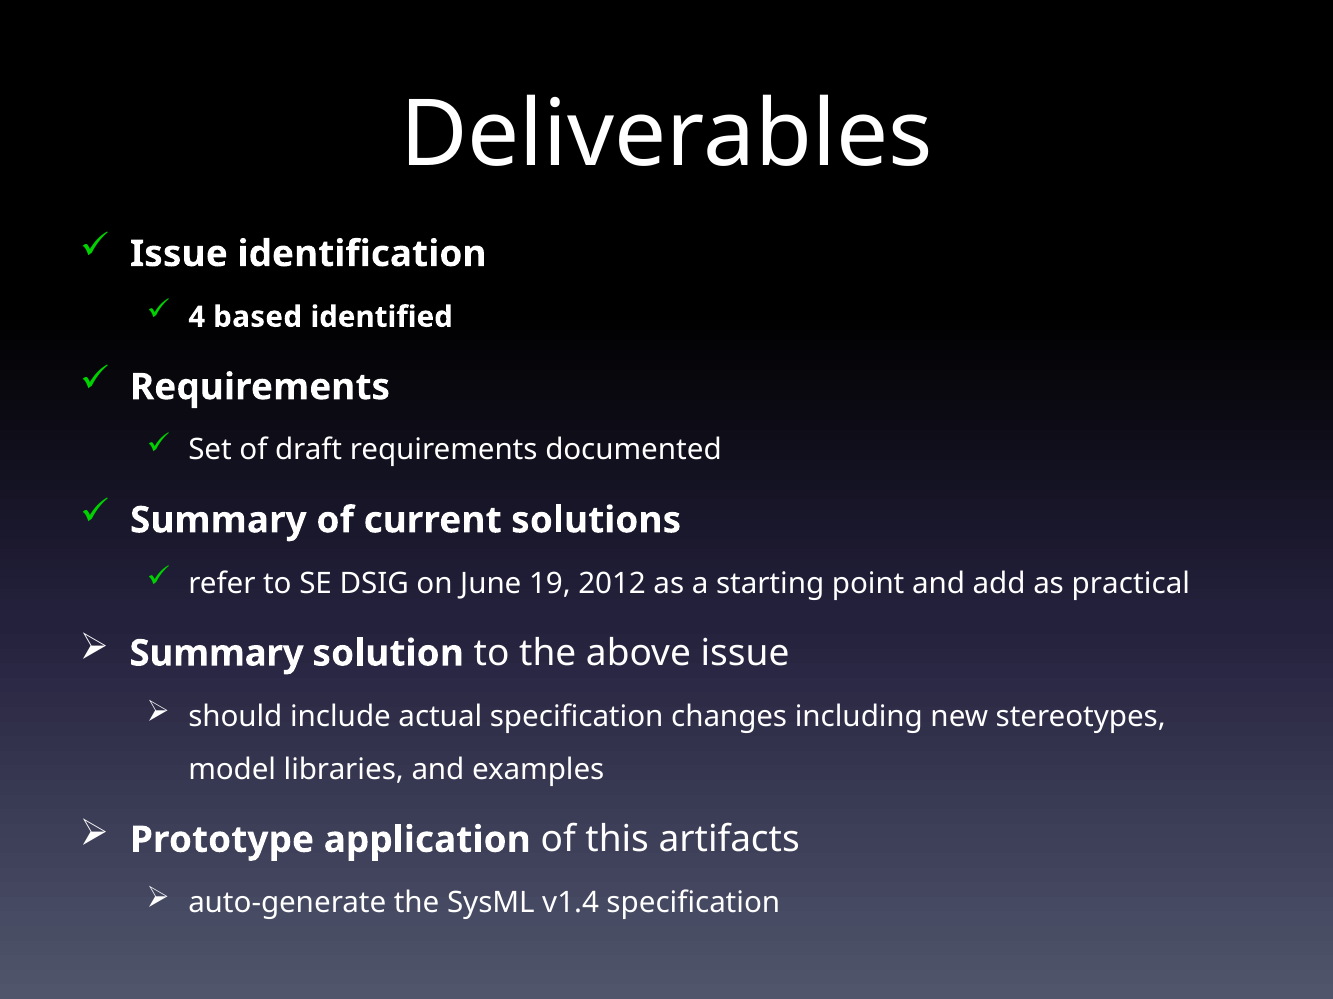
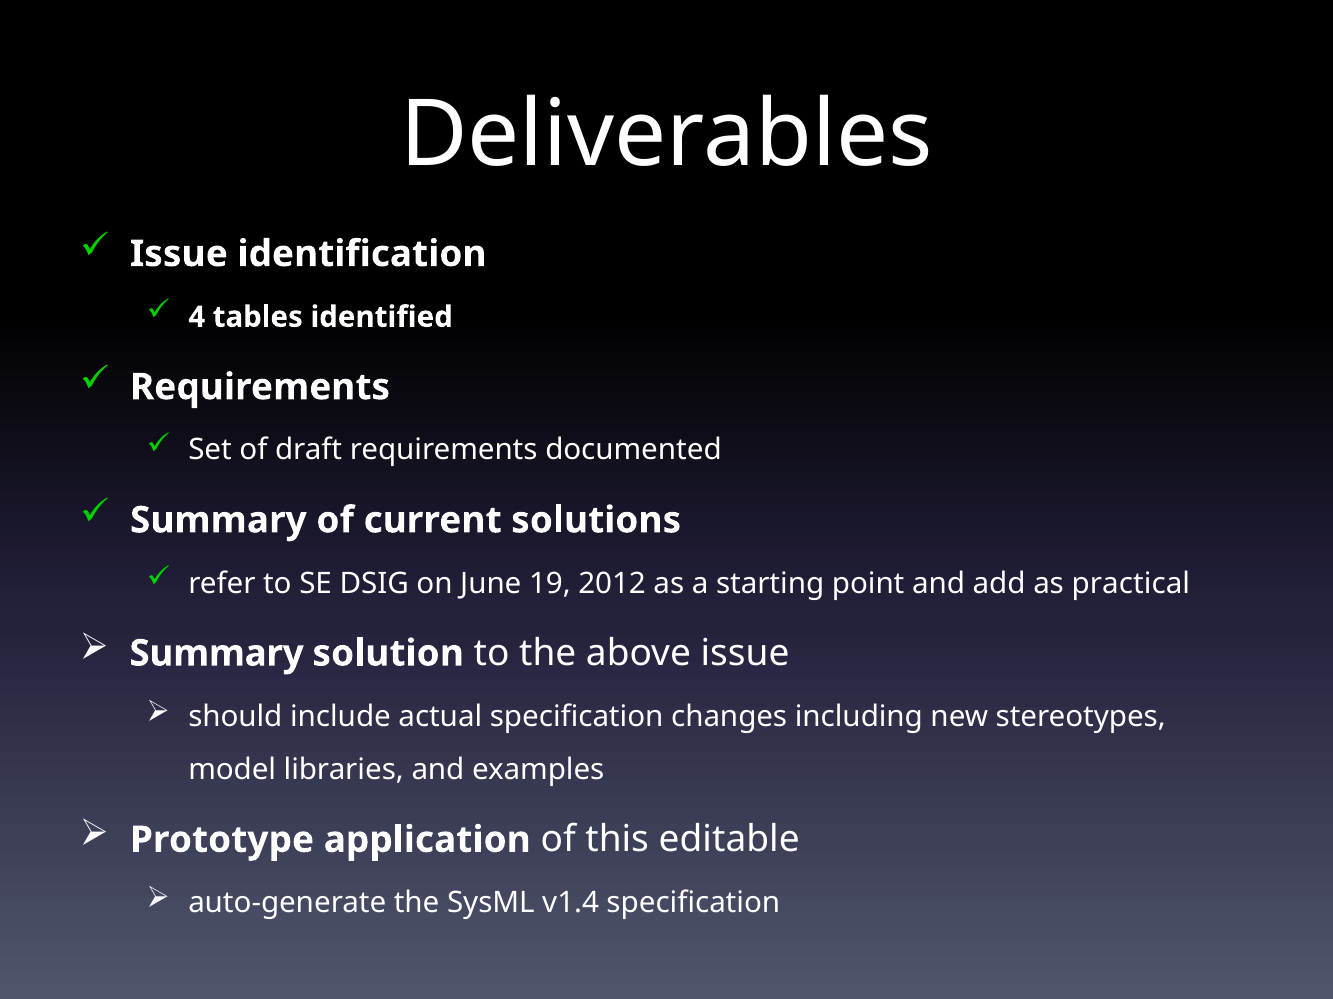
based: based -> tables
artifacts: artifacts -> editable
